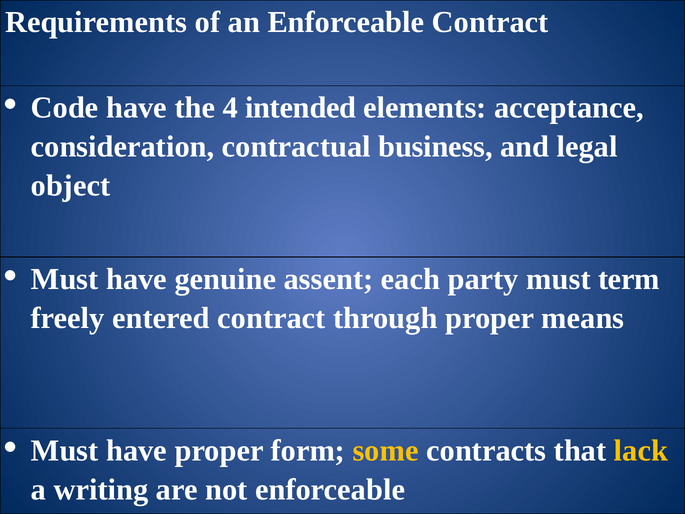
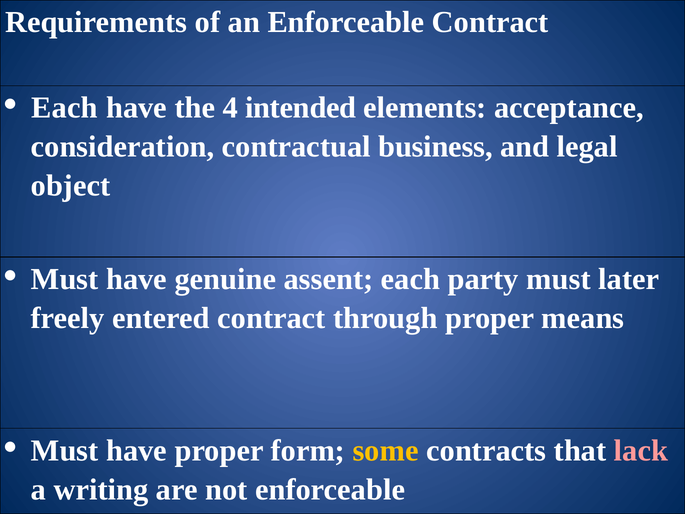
Code at (65, 108): Code -> Each
term: term -> later
lack colour: yellow -> pink
